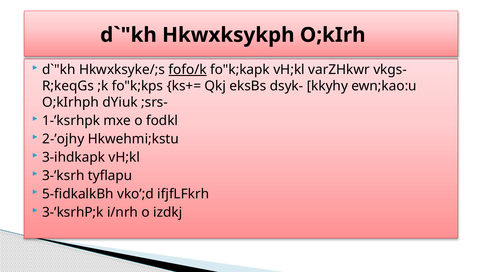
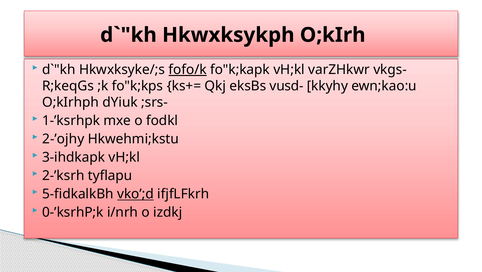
dsyk-: dsyk- -> vusd-
3-’ksrh: 3-’ksrh -> 2-’ksrh
vko’;d underline: none -> present
3-’ksrhP;k: 3-’ksrhP;k -> 0-’ksrhP;k
